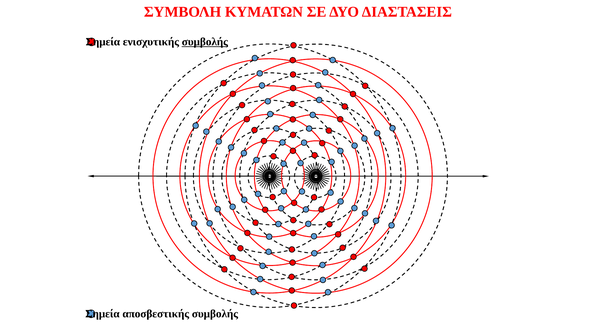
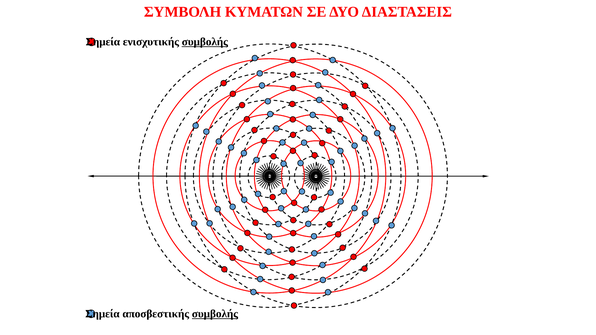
συμβολής at (215, 314) underline: none -> present
